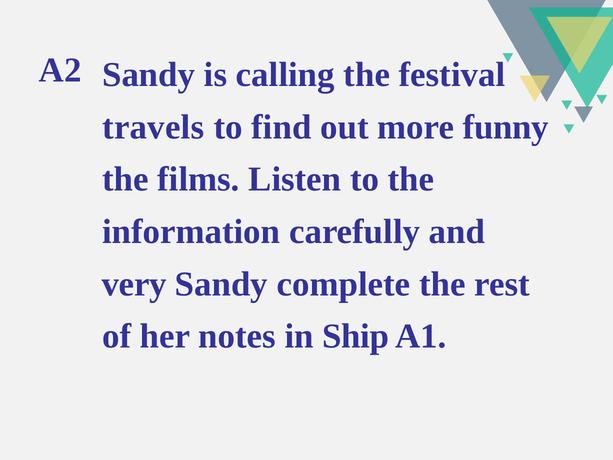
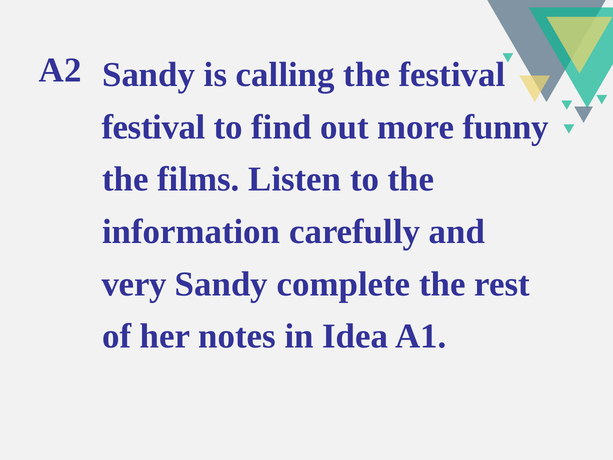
travels at (153, 127): travels -> festival
Ship: Ship -> Idea
